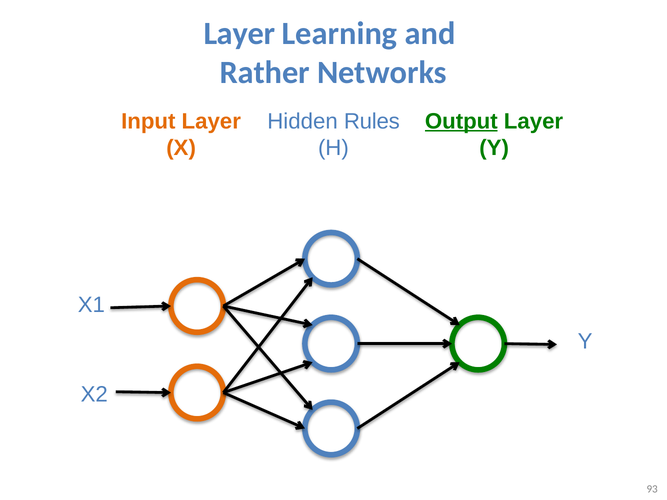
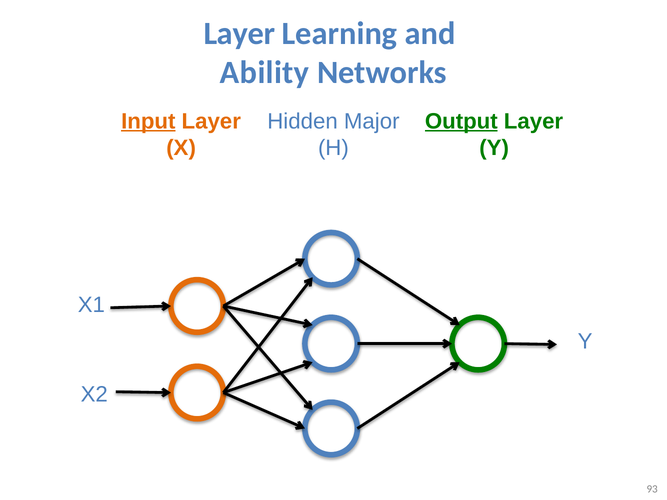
Rather: Rather -> Ability
Input underline: none -> present
Rules: Rules -> Major
